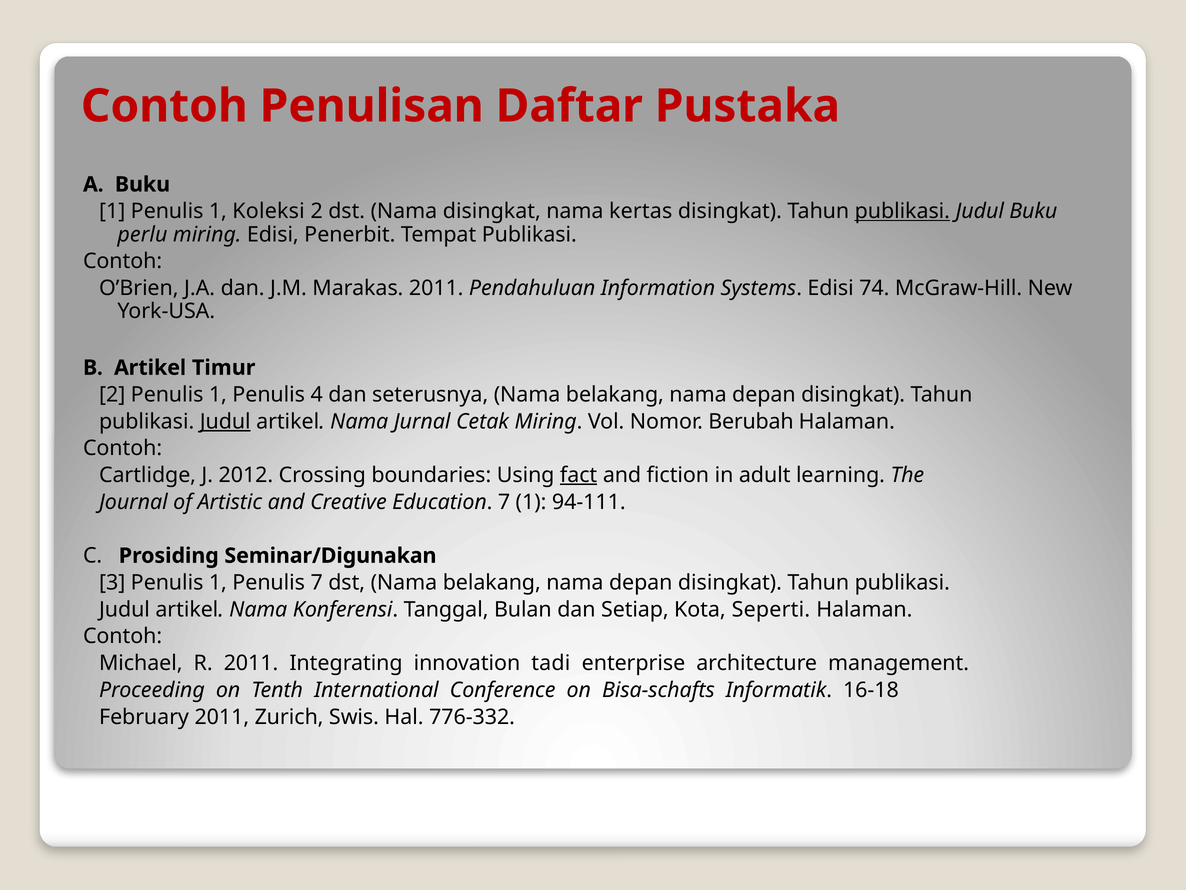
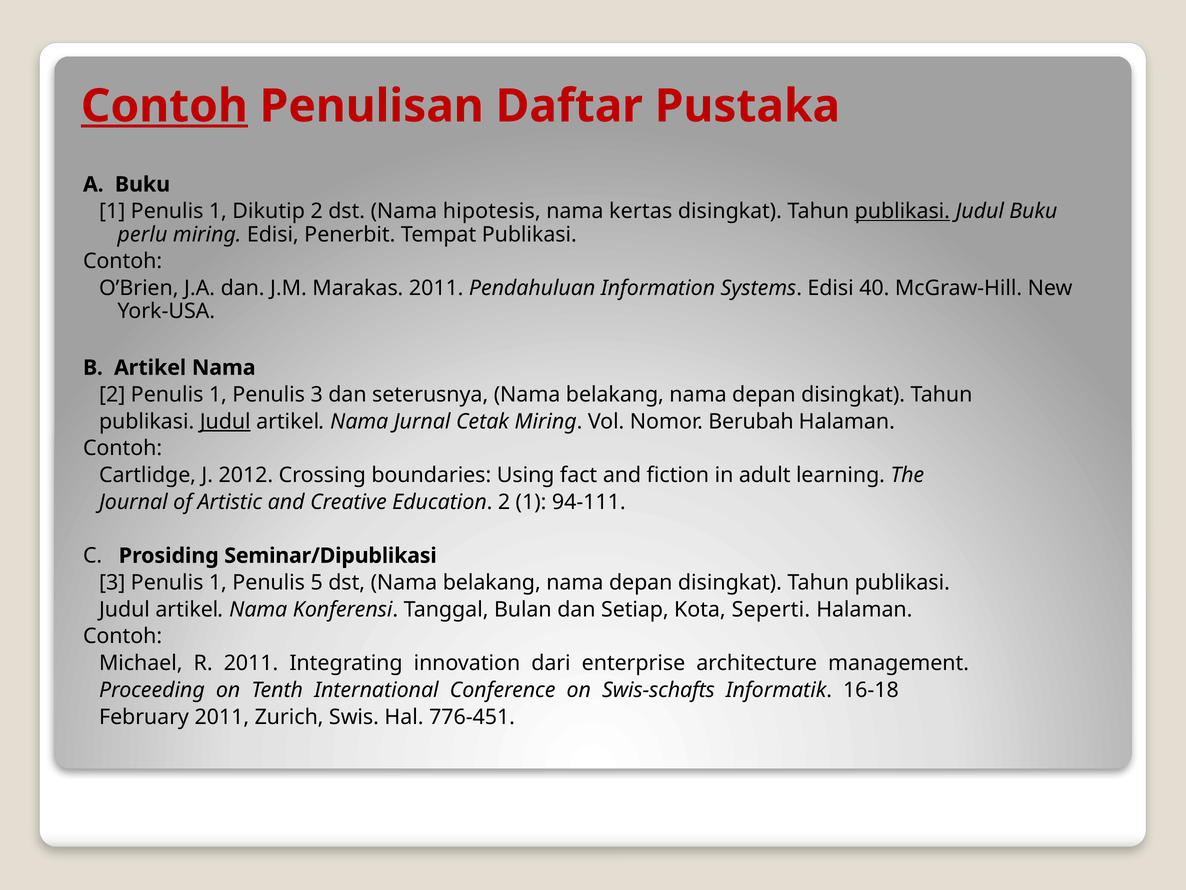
Contoh at (164, 106) underline: none -> present
Koleksi: Koleksi -> Dikutip
Nama disingkat: disingkat -> hipotesis
74: 74 -> 40
B Artikel Timur: Timur -> Nama
Penulis 4: 4 -> 3
fact underline: present -> none
Education 7: 7 -> 2
Seminar/Digunakan: Seminar/Digunakan -> Seminar/Dipublikasi
Penulis 7: 7 -> 5
tadi: tadi -> dari
Bisa-schafts: Bisa-schafts -> Swis-schafts
776-332: 776-332 -> 776-451
